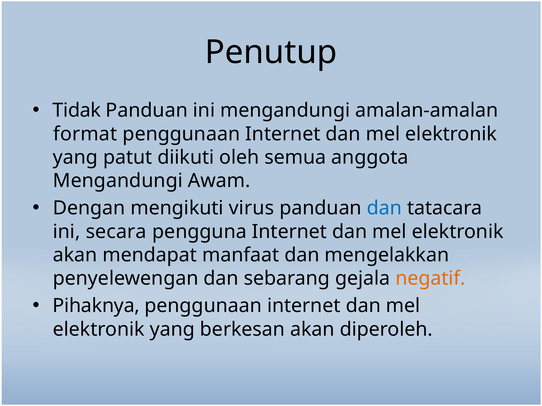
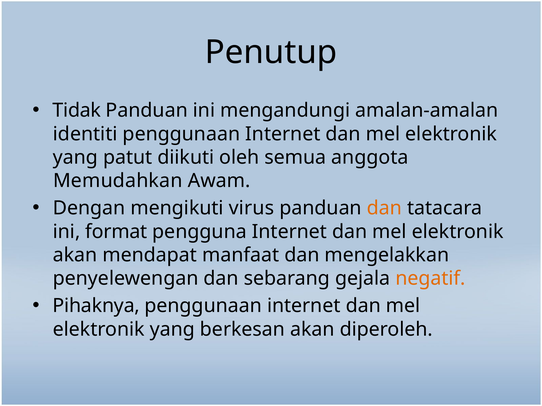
format: format -> identiti
Mengandungi at (118, 181): Mengandungi -> Memudahkan
dan at (384, 208) colour: blue -> orange
secara: secara -> format
